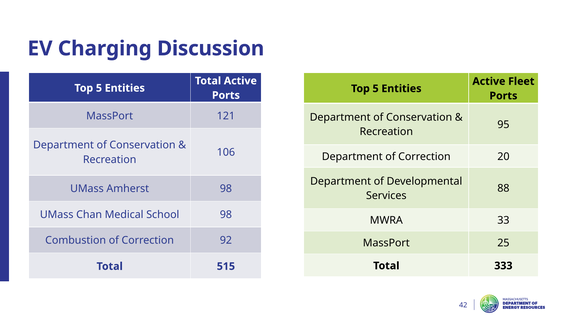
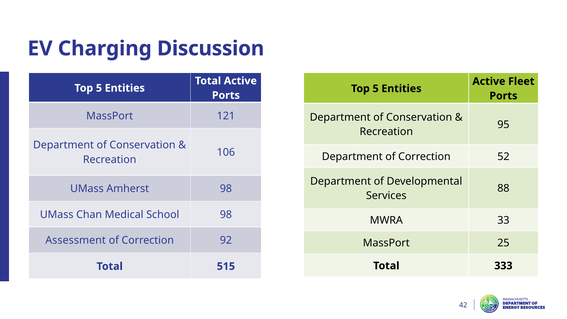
20: 20 -> 52
Combustion: Combustion -> Assessment
